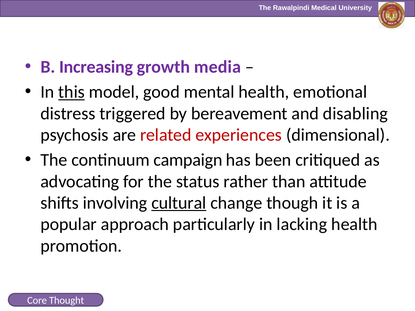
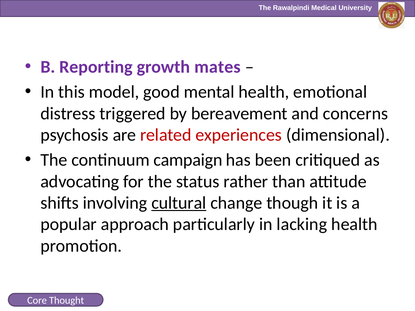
Increasing: Increasing -> Reporting
media: media -> mates
this underline: present -> none
disabling: disabling -> concerns
